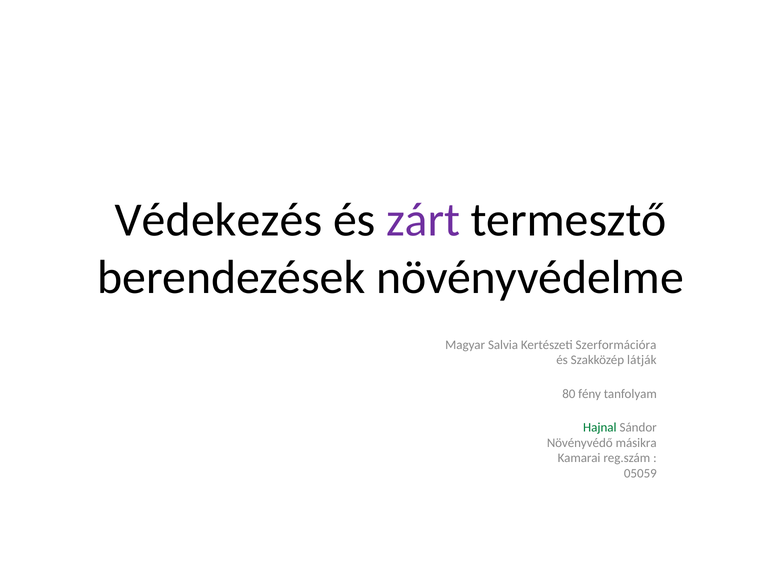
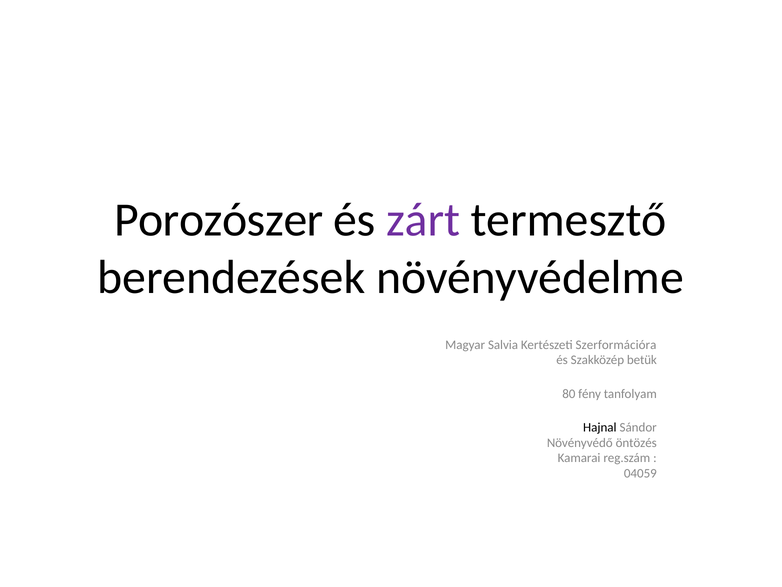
Védekezés: Védekezés -> Porozószer
látják: látják -> betük
Hajnal colour: green -> black
másikra: másikra -> öntözés
05059: 05059 -> 04059
